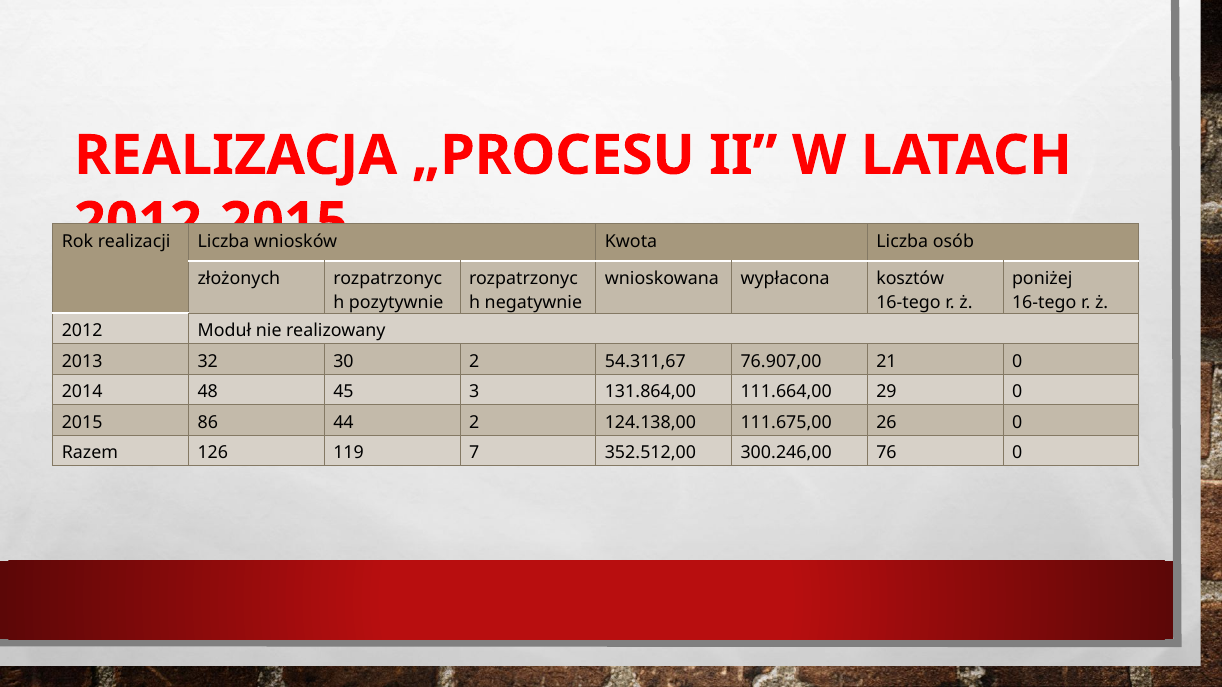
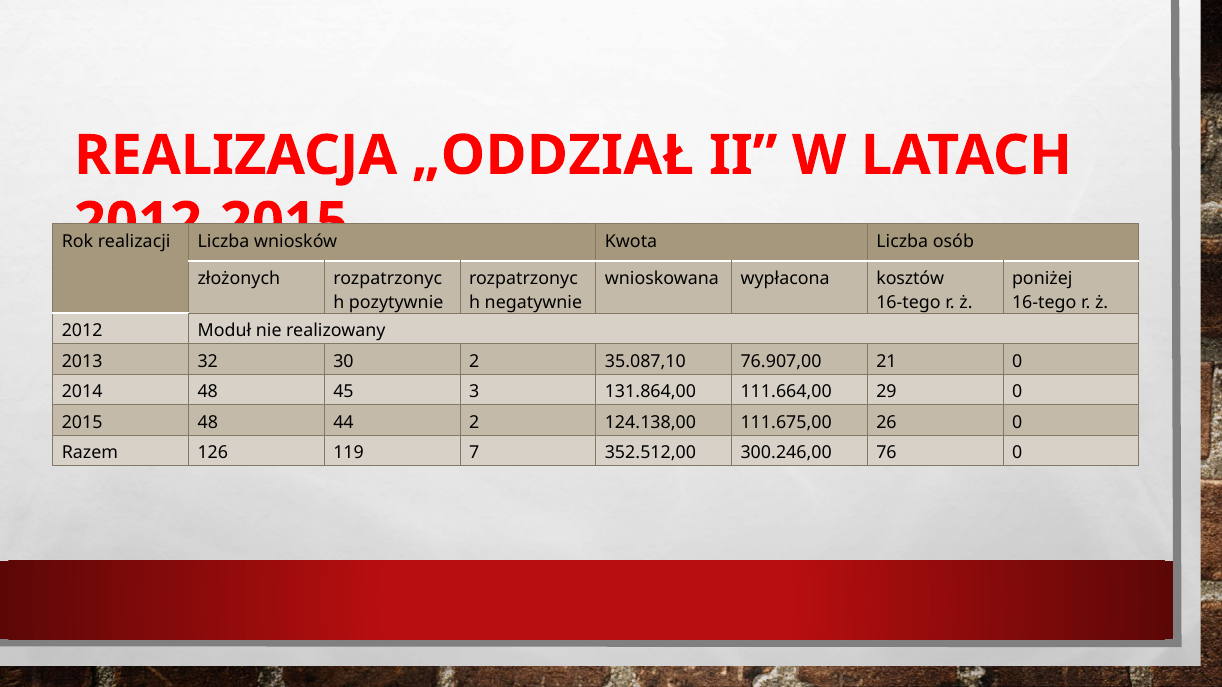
„PROCESU: „PROCESU -> „ODDZIAŁ
54.311,67: 54.311,67 -> 35.087,10
2015 86: 86 -> 48
